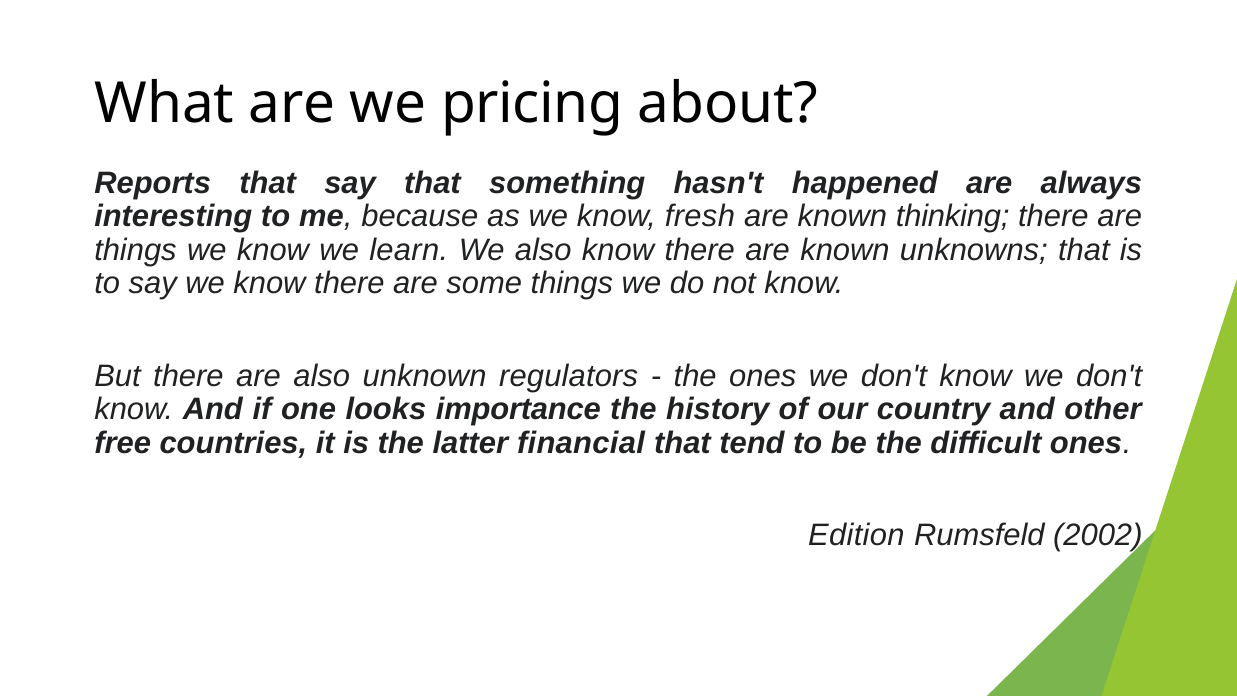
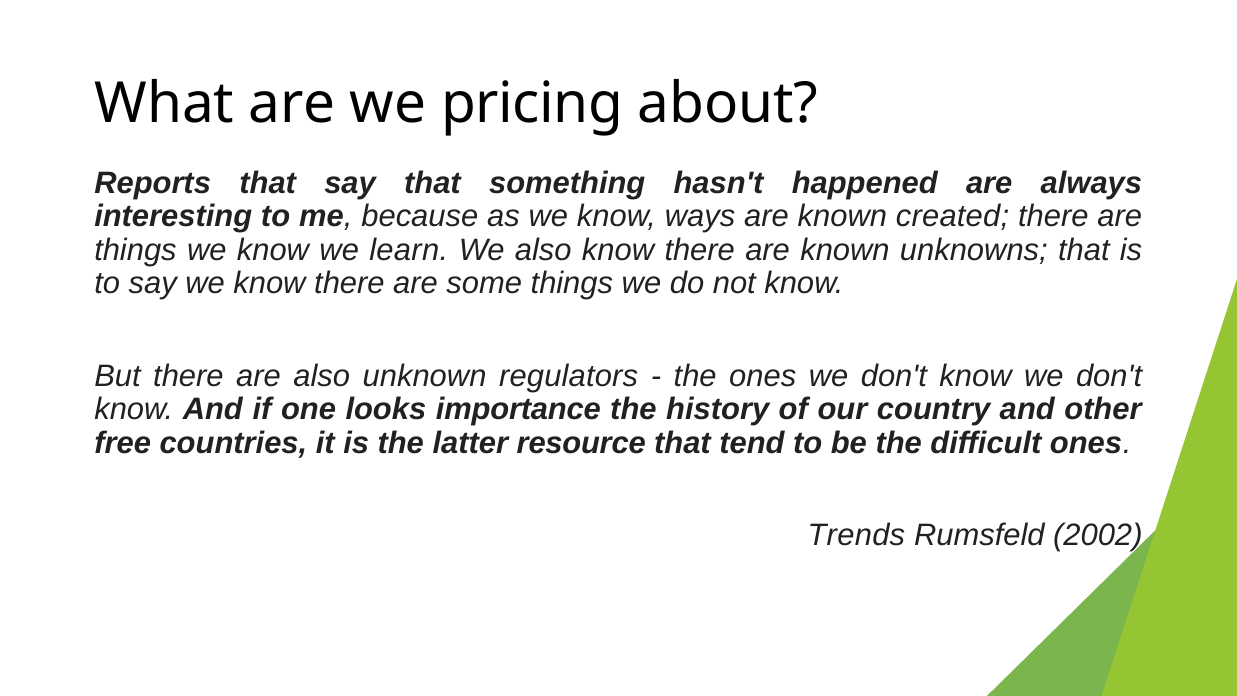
fresh: fresh -> ways
thinking: thinking -> created
financial: financial -> resource
Edition: Edition -> Trends
